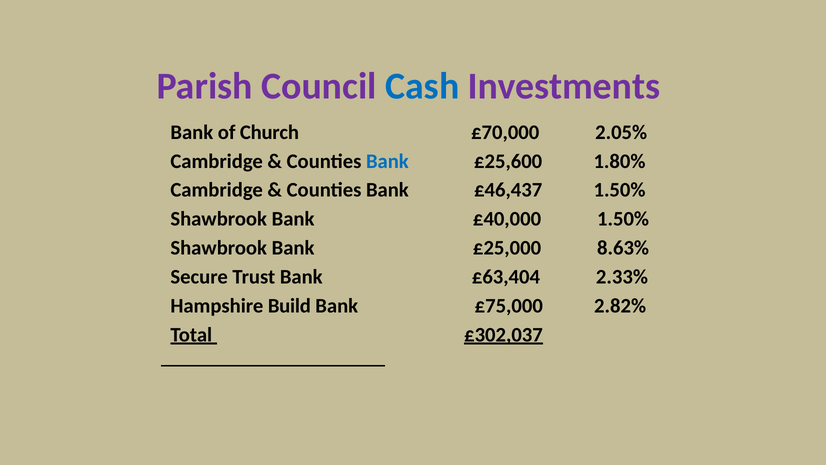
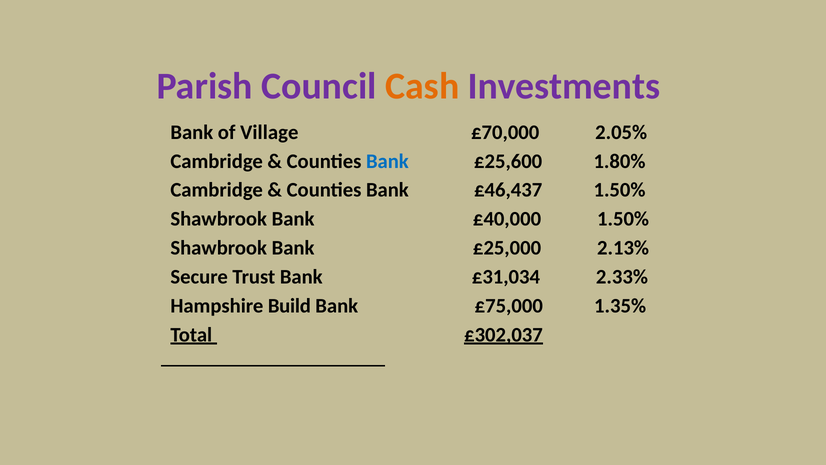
Cash colour: blue -> orange
Church: Church -> Village
8.63%: 8.63% -> 2.13%
£63,404: £63,404 -> £31,034
2.82%: 2.82% -> 1.35%
